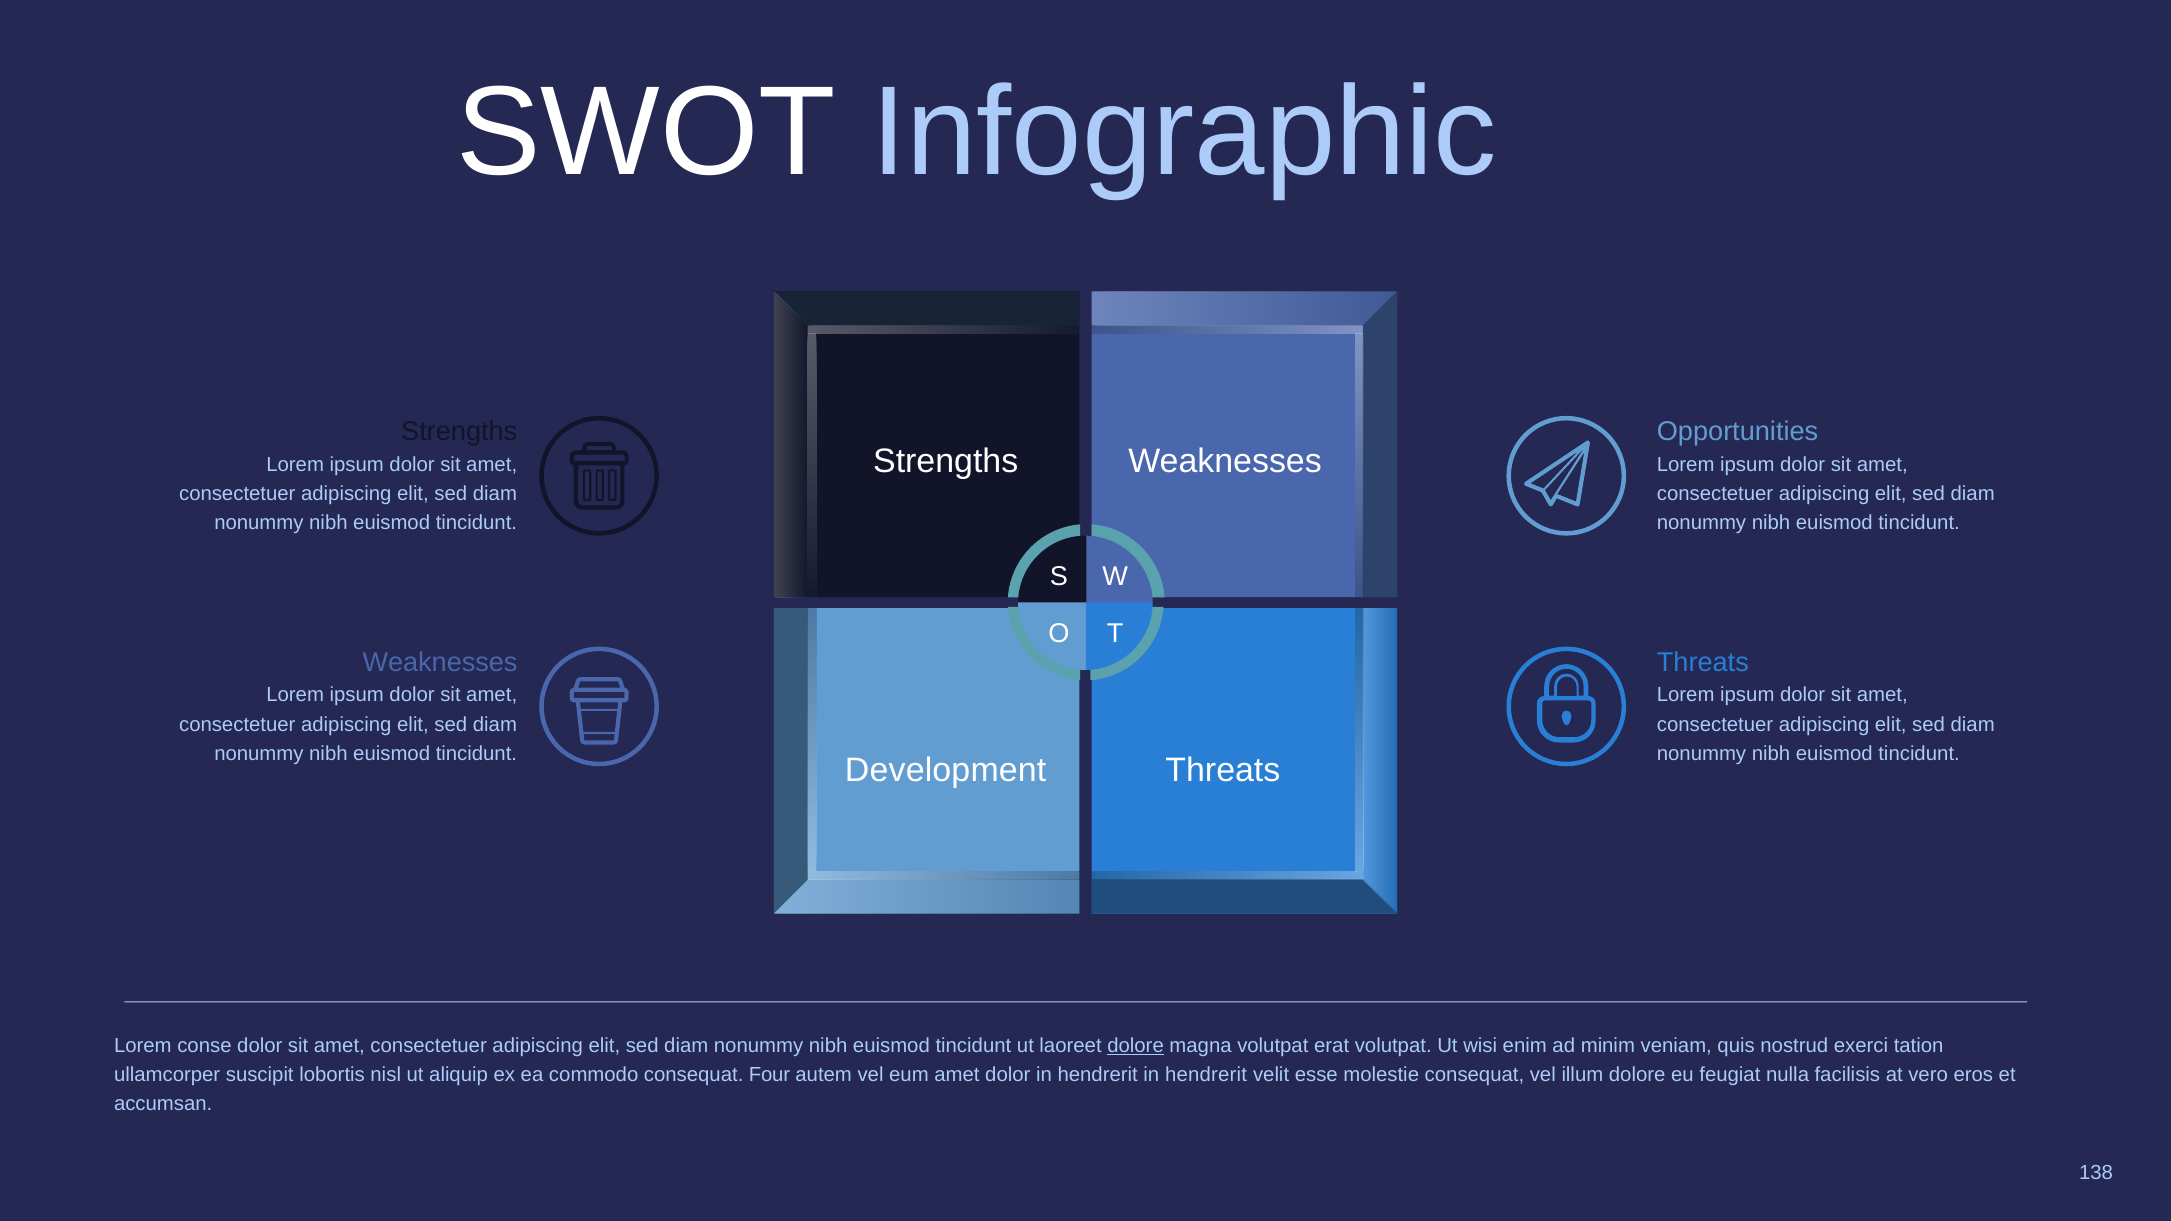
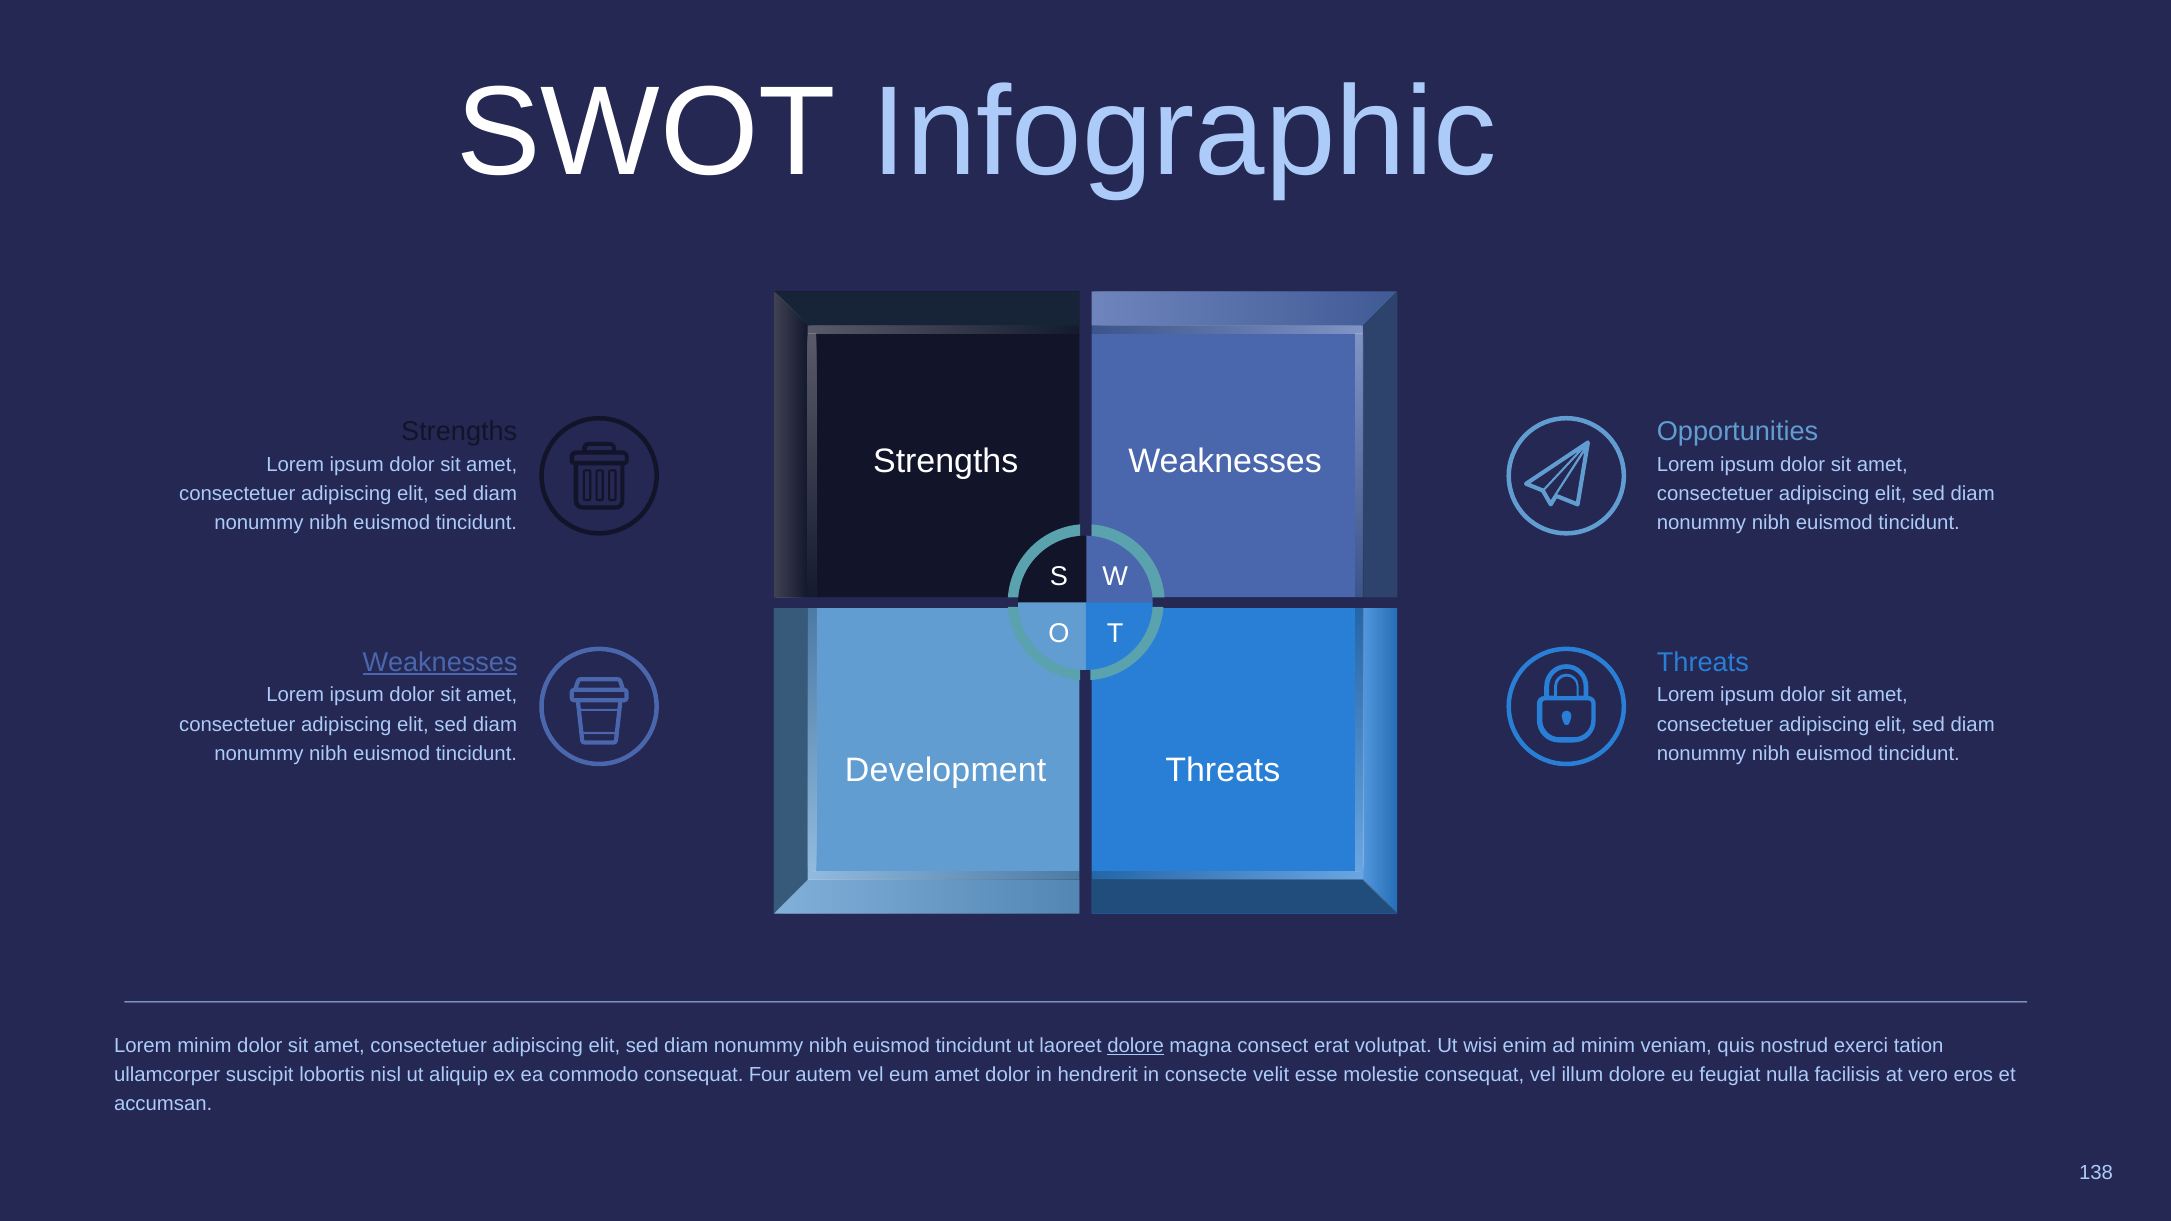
Weaknesses at (440, 662) underline: none -> present
Lorem conse: conse -> minim
magna volutpat: volutpat -> consect
hendrerit in hendrerit: hendrerit -> consecte
